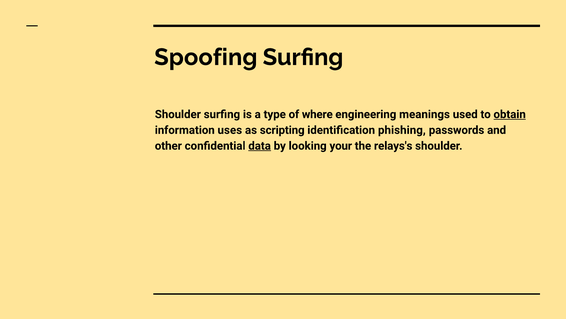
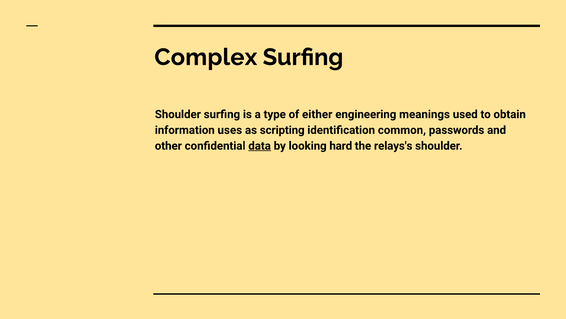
Spoofing: Spoofing -> Complex
where: where -> either
obtain underline: present -> none
phishing: phishing -> common
your: your -> hard
